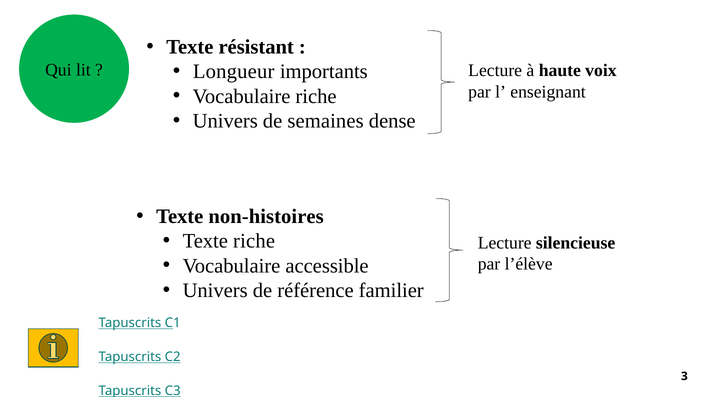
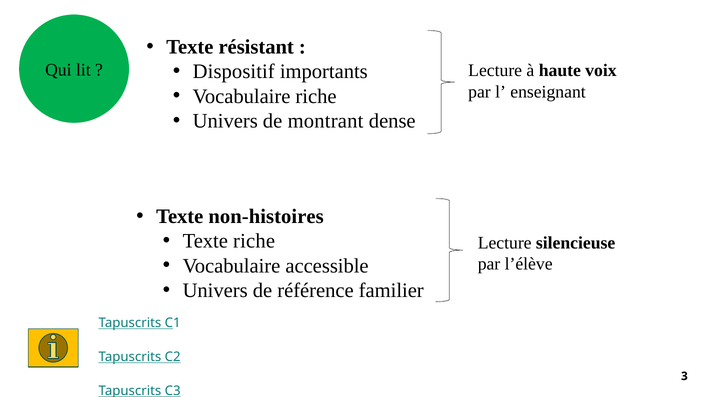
Longueur: Longueur -> Dispositif
semaines: semaines -> montrant
